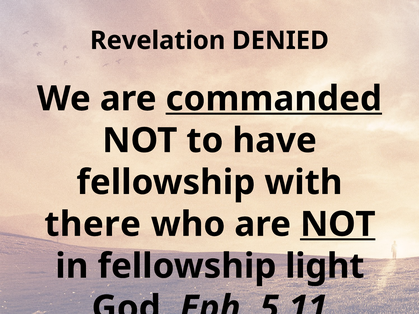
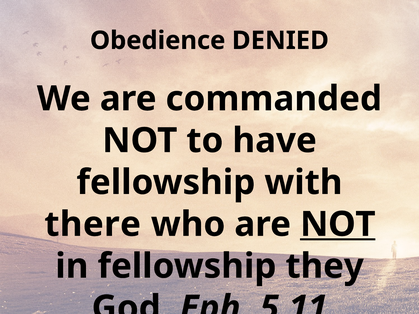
Revelation: Revelation -> Obedience
commanded underline: present -> none
light: light -> they
